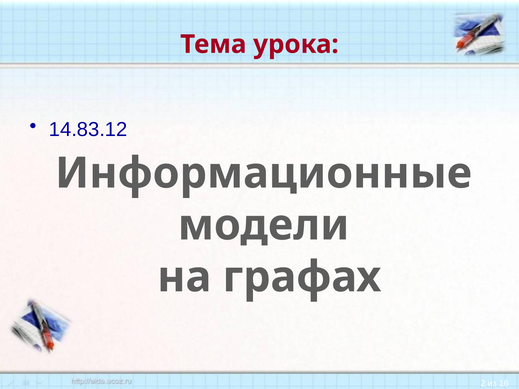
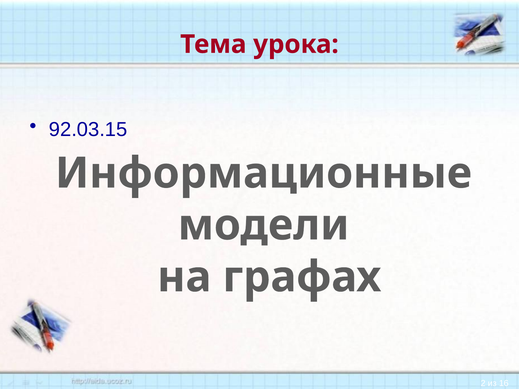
14.83.12: 14.83.12 -> 92.03.15
